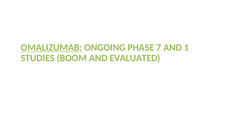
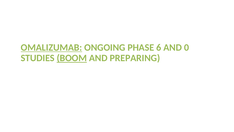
7: 7 -> 6
1: 1 -> 0
BOOM underline: none -> present
EVALUATED: EVALUATED -> PREPARING
